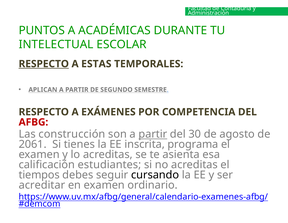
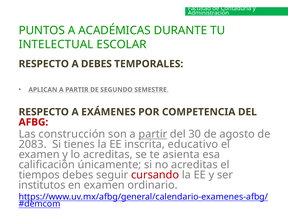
RESPECTO at (44, 64) underline: present -> none
A ESTAS: ESTAS -> DEBES
2061: 2061 -> 2083
programa: programa -> educativo
estudiantes: estudiantes -> únicamente
cursando colour: black -> red
acreditar: acreditar -> institutos
